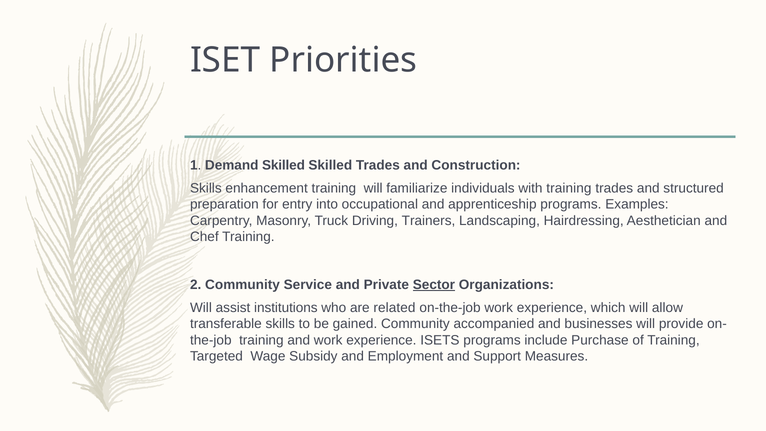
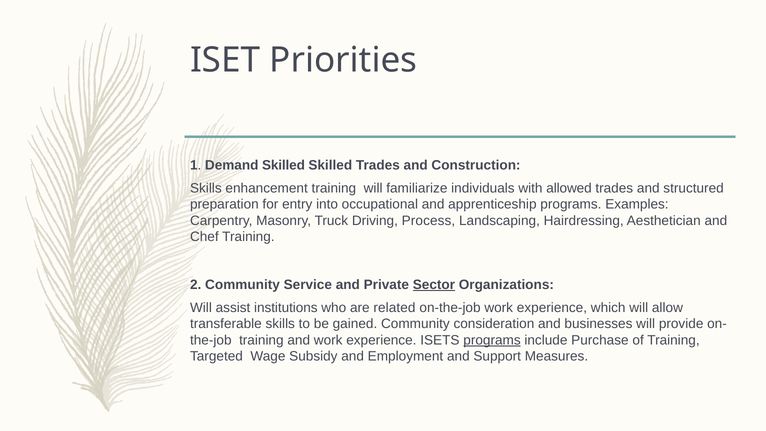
with training: training -> allowed
Trainers: Trainers -> Process
accompanied: accompanied -> consideration
programs at (492, 340) underline: none -> present
